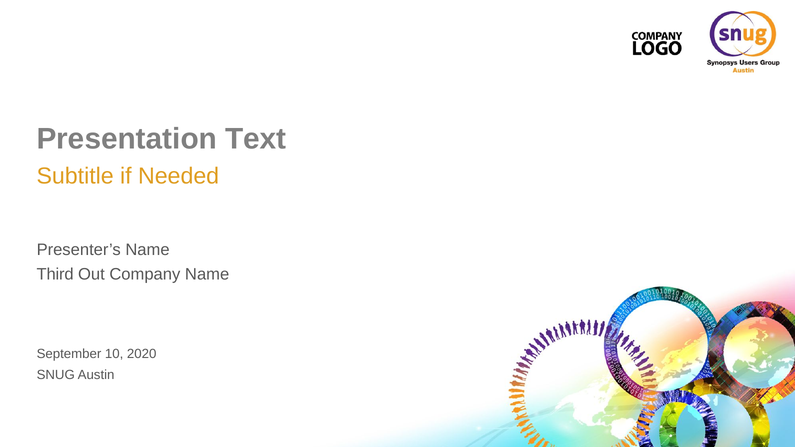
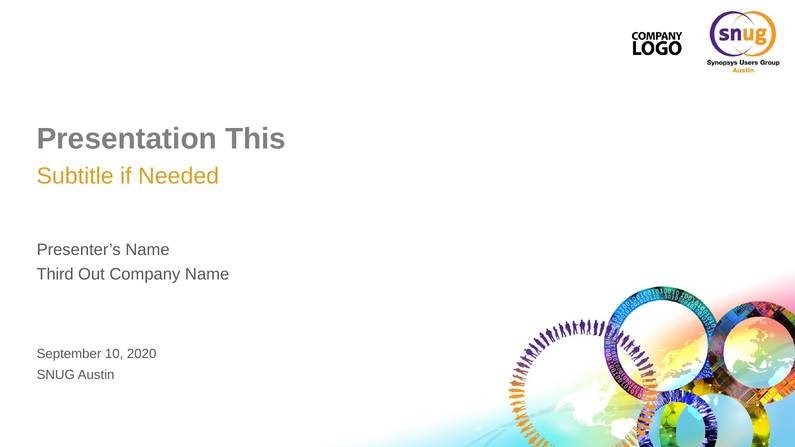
Text: Text -> This
